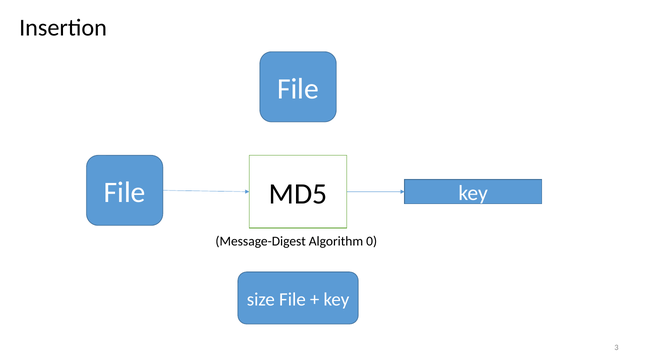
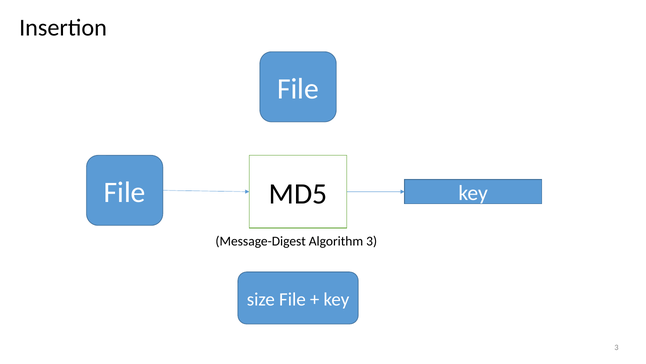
Algorithm 0: 0 -> 3
